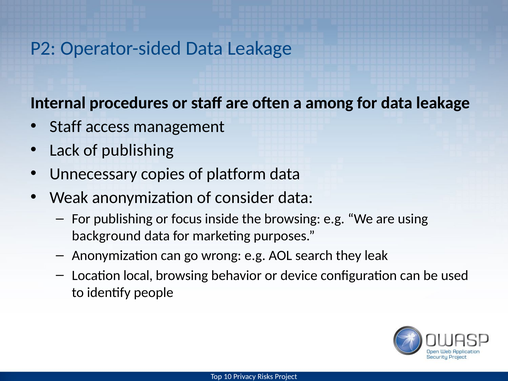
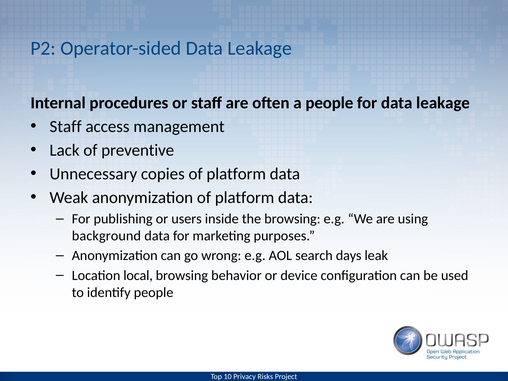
a among: among -> people
of publishing: publishing -> preventive
anonymization of consider: consider -> platform
focus: focus -> users
they: they -> days
